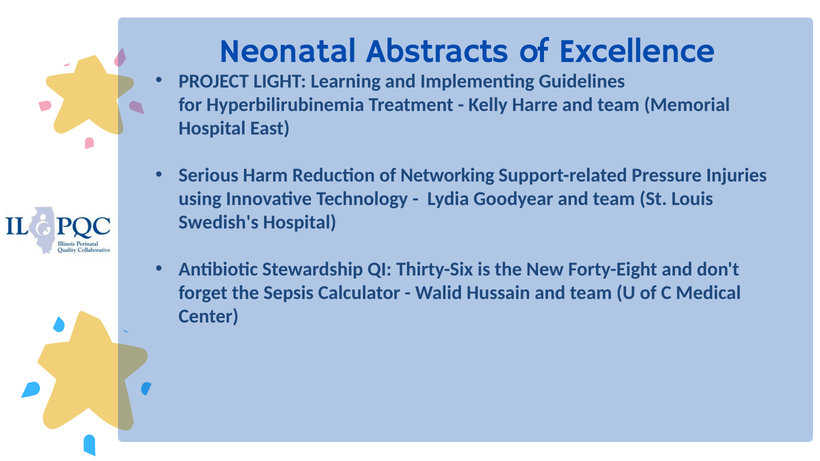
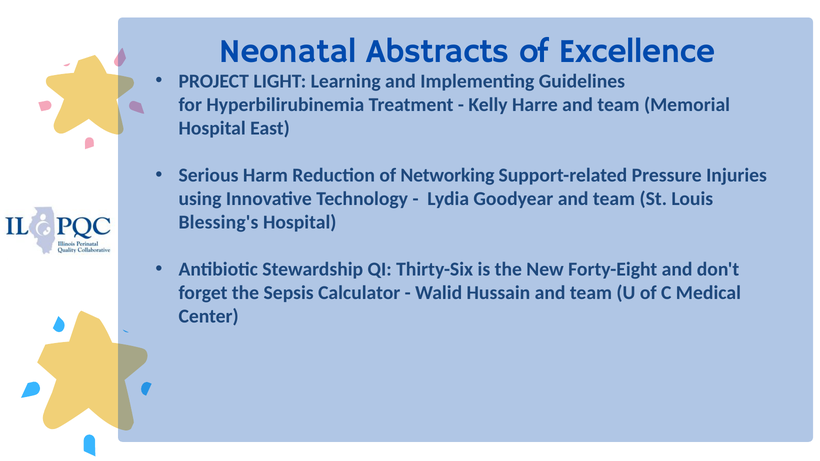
Swedish's: Swedish's -> Blessing's
